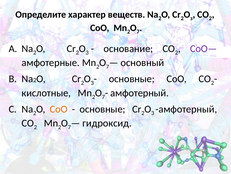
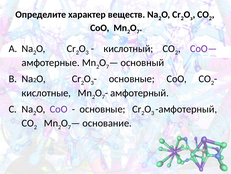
основание: основание -> кислотный
СоО at (59, 109) colour: orange -> purple
гидроксид: гидроксид -> основание
